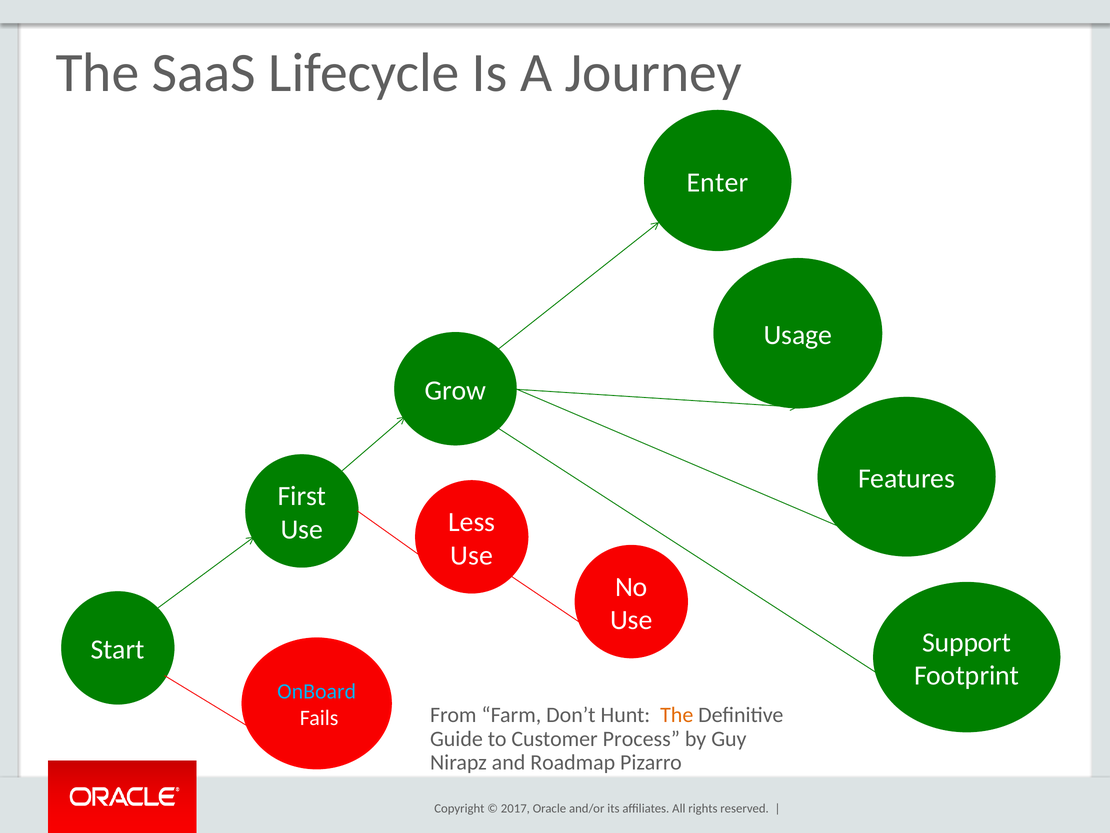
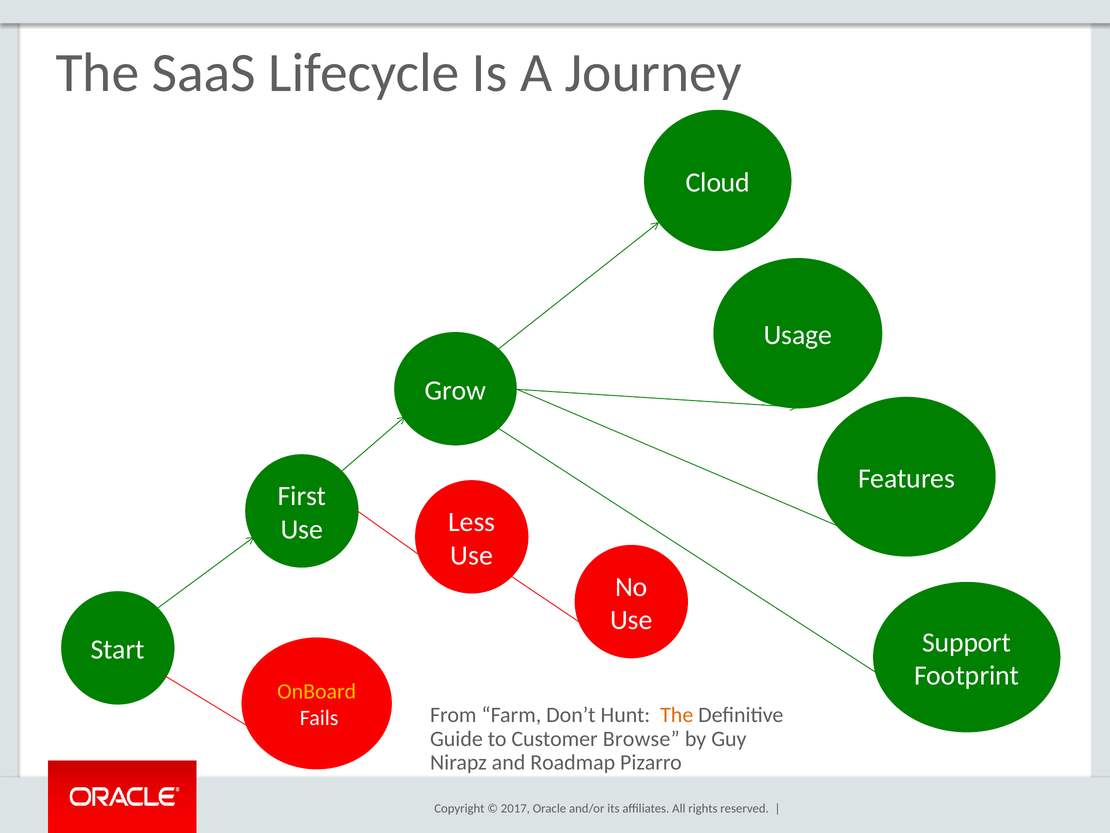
Enter: Enter -> Cloud
OnBoard colour: light blue -> yellow
Process: Process -> Browse
